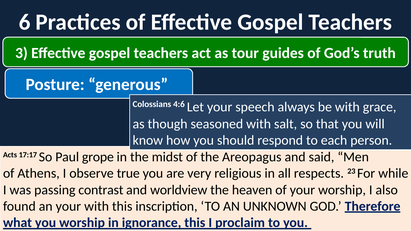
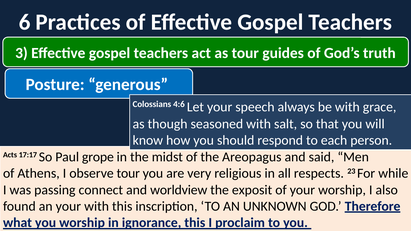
observe true: true -> tour
contrast: contrast -> connect
heaven: heaven -> exposit
